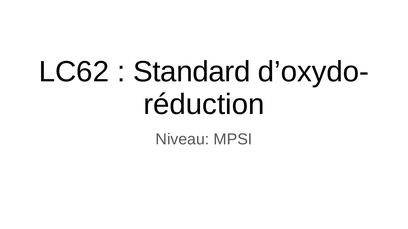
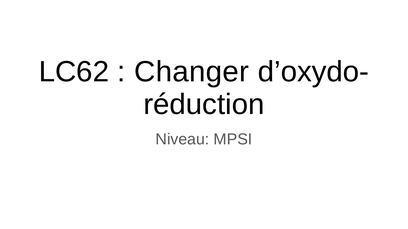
Standard: Standard -> Changer
